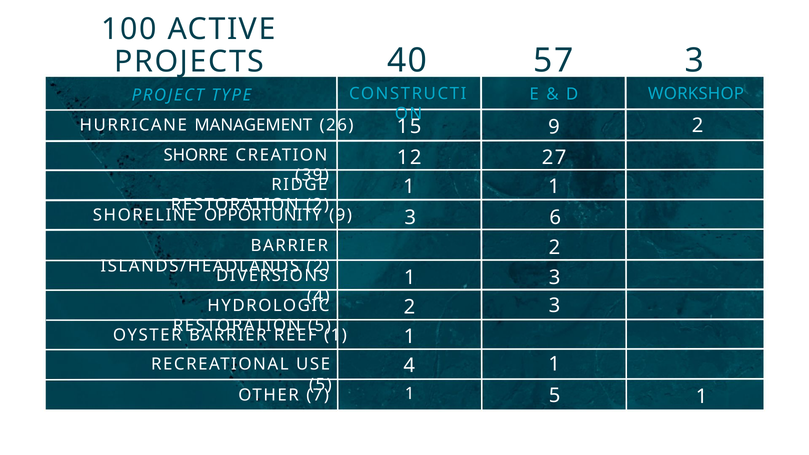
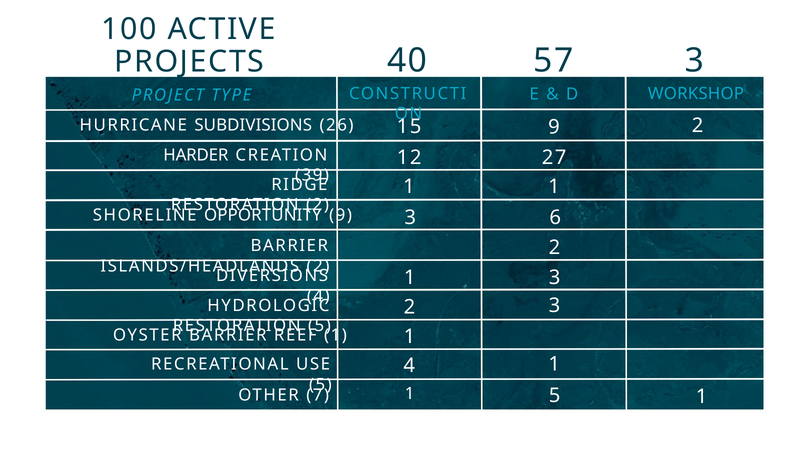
MANAGEMENT: MANAGEMENT -> SUBDIVISIONS
SHORRE: SHORRE -> HARDER
